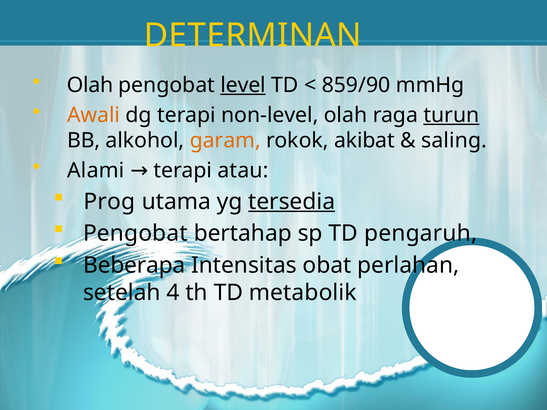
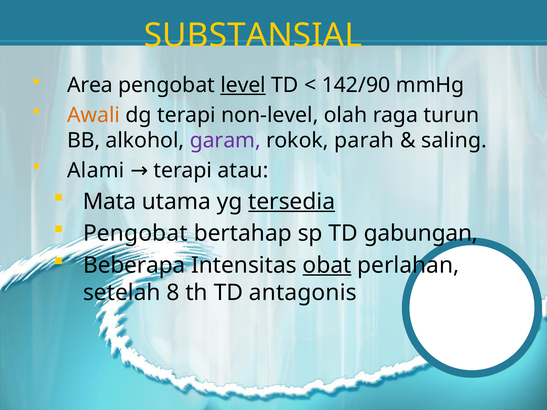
DETERMINAN: DETERMINAN -> SUBSTANSIAL
Olah at (90, 85): Olah -> Area
859/90: 859/90 -> 142/90
turun underline: present -> none
garam colour: orange -> purple
akibat: akibat -> parah
Prog: Prog -> Mata
pengaruh: pengaruh -> gabungan
obat underline: none -> present
4: 4 -> 8
metabolik: metabolik -> antagonis
